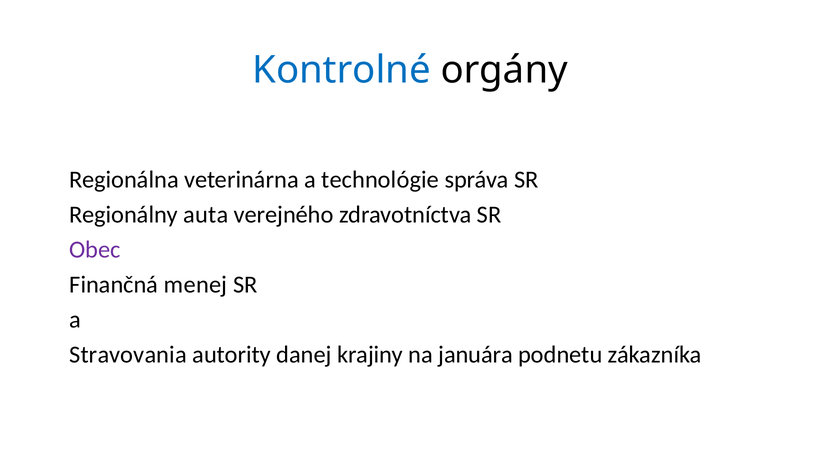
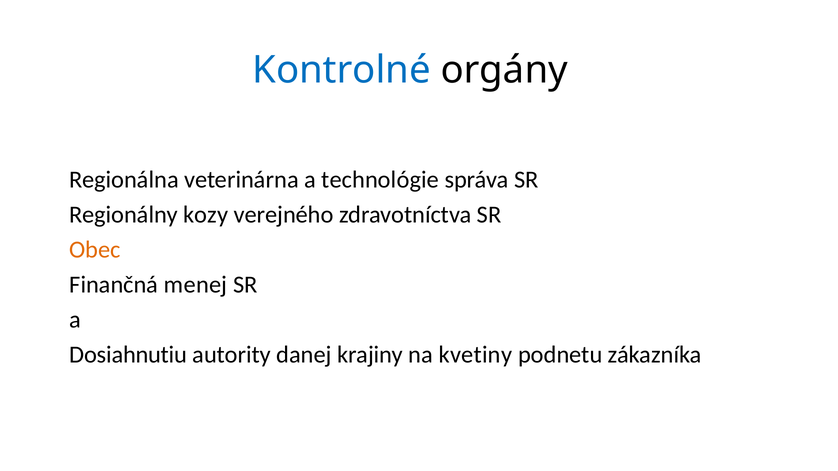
auta: auta -> kozy
Obec colour: purple -> orange
Stravovania: Stravovania -> Dosiahnutiu
januára: januára -> kvetiny
